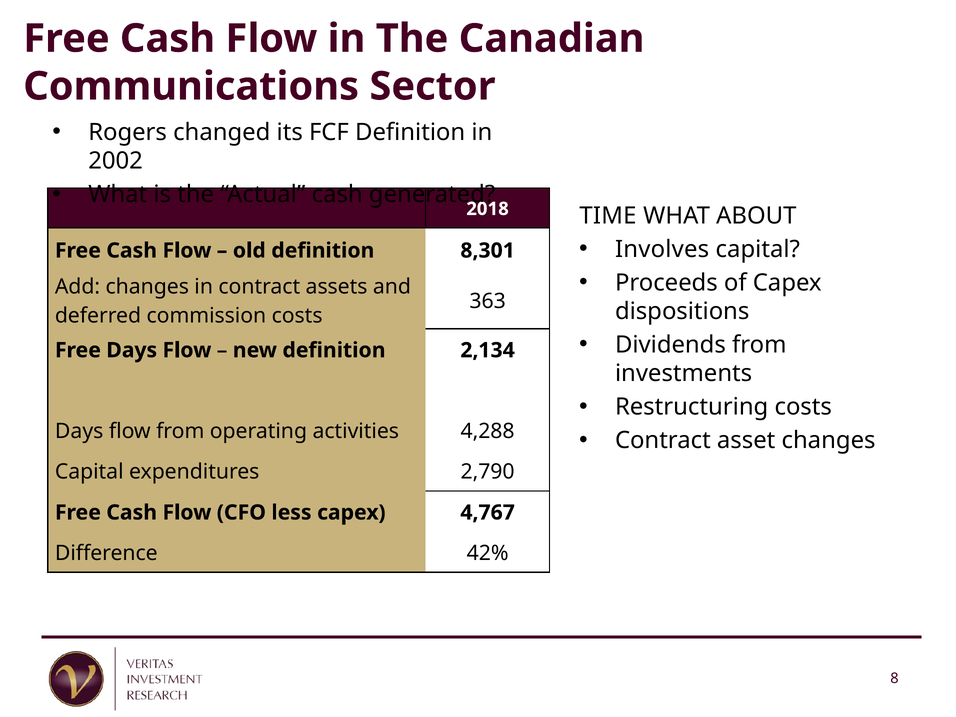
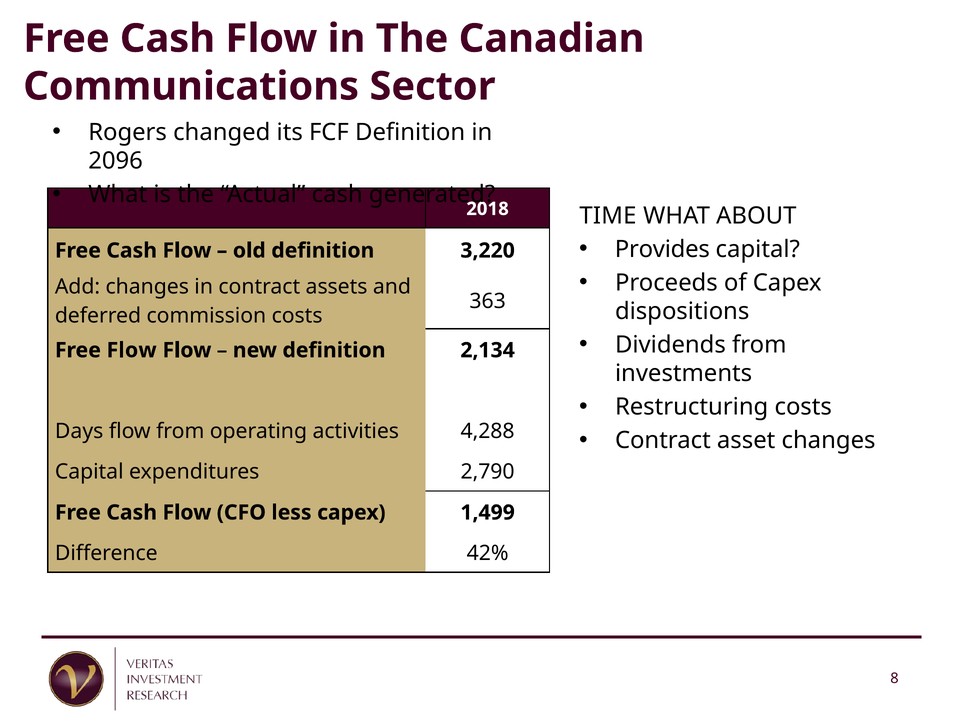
2002: 2002 -> 2096
Involves: Involves -> Provides
8,301: 8,301 -> 3,220
Free Days: Days -> Flow
4,767: 4,767 -> 1,499
